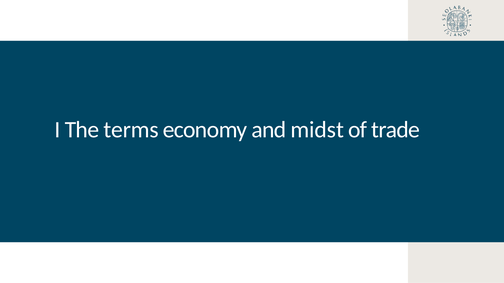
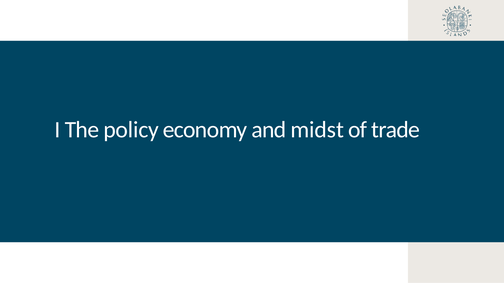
terms: terms -> policy
